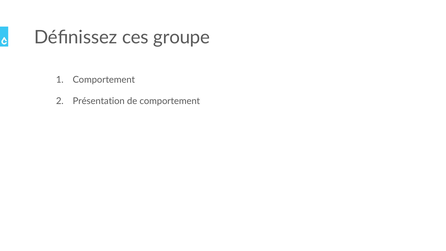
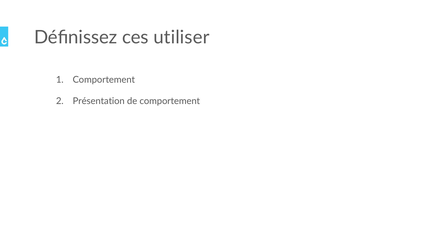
groupe: groupe -> utiliser
